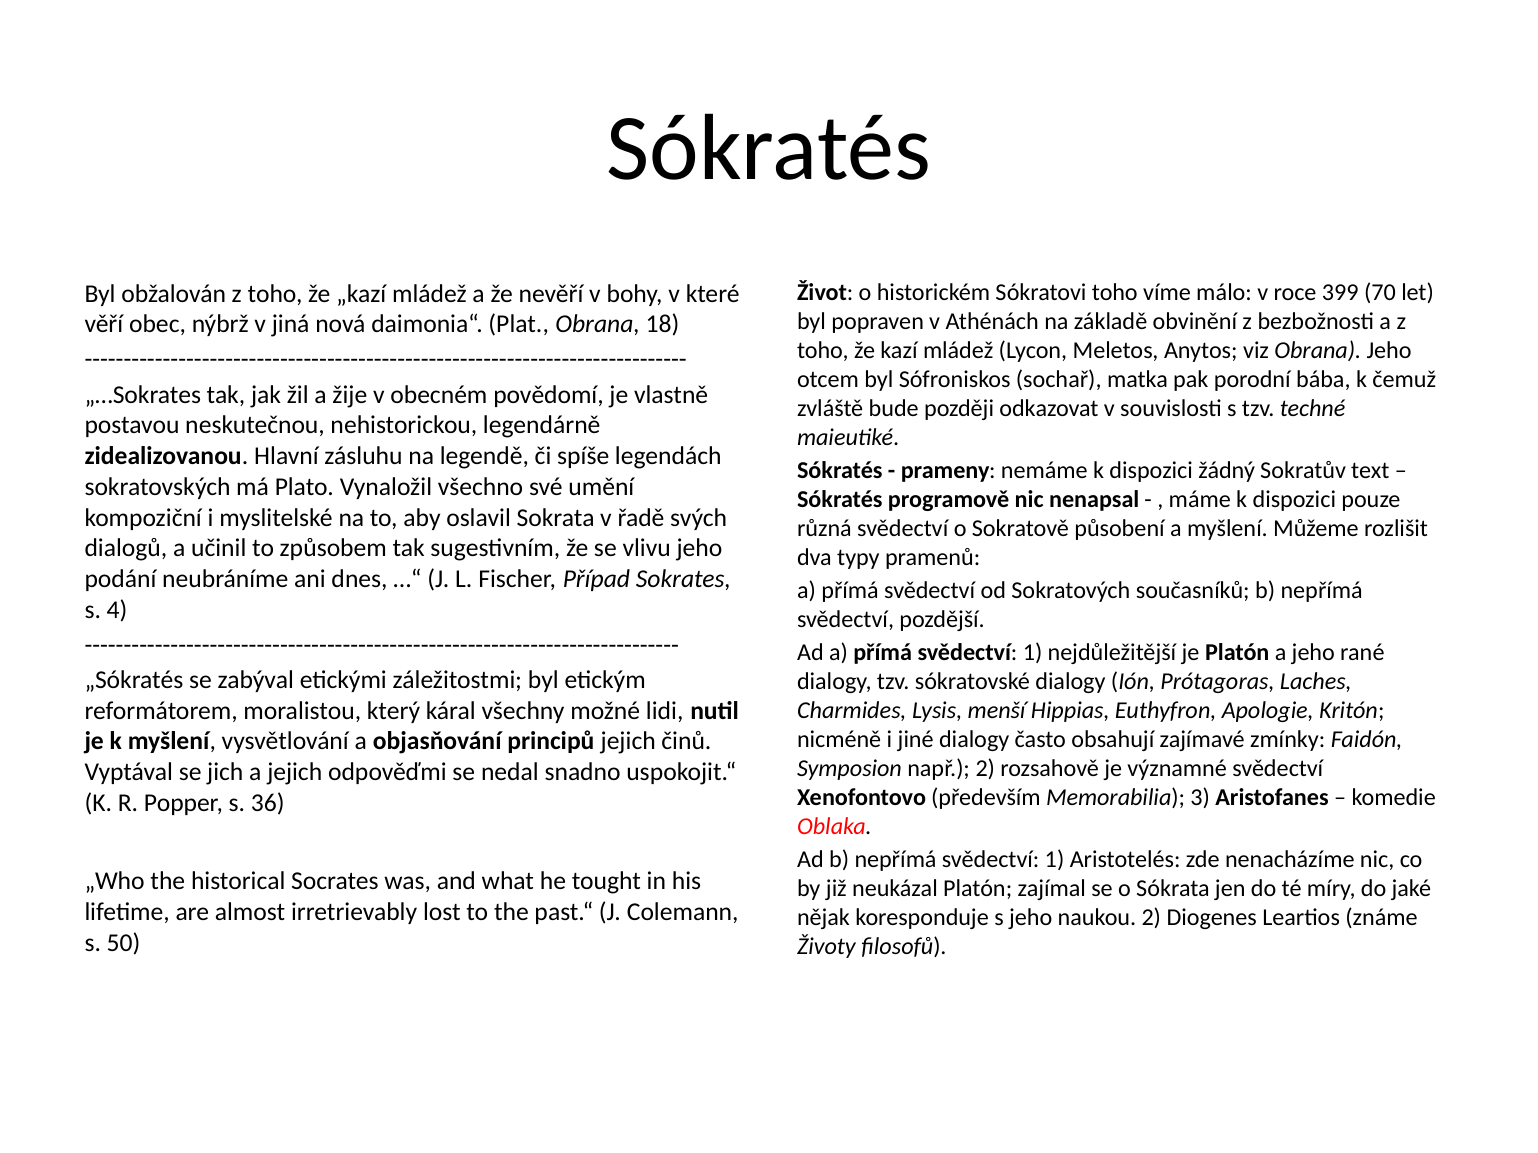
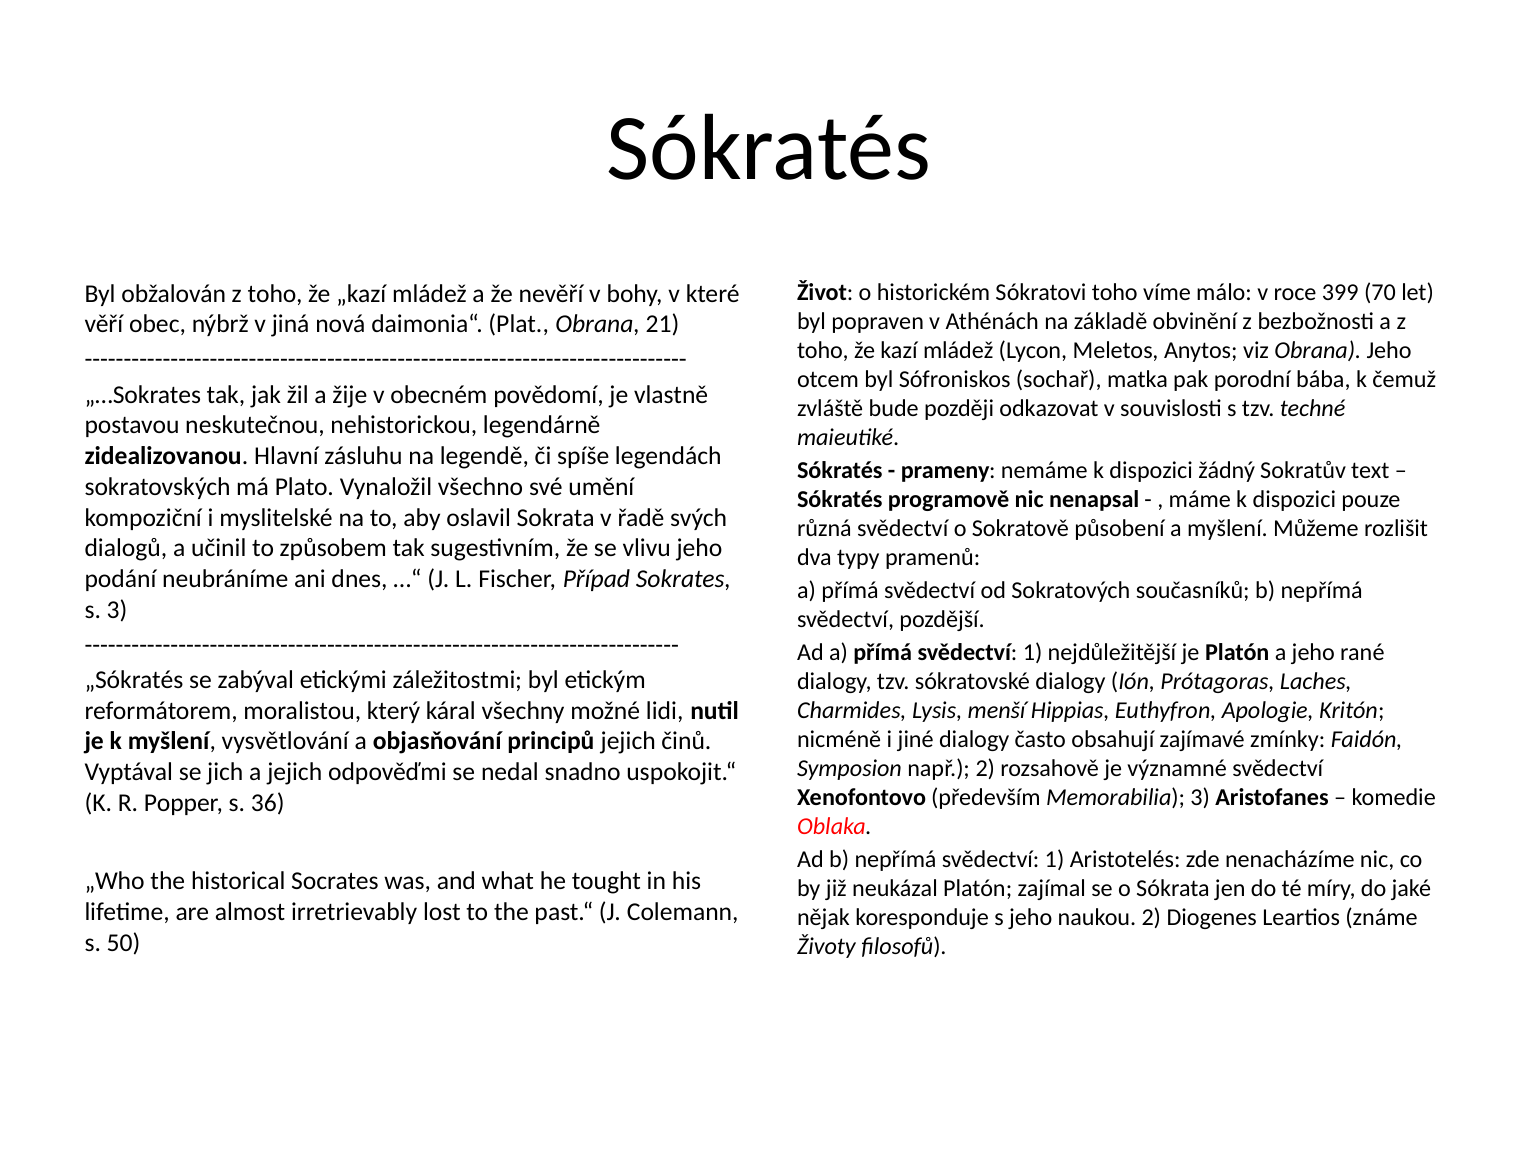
18: 18 -> 21
s 4: 4 -> 3
